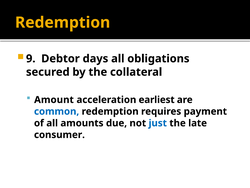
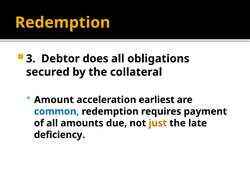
9: 9 -> 3
days: days -> does
just colour: blue -> orange
consumer: consumer -> deficiency
